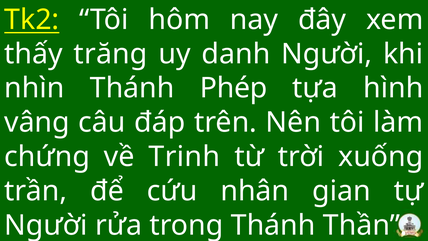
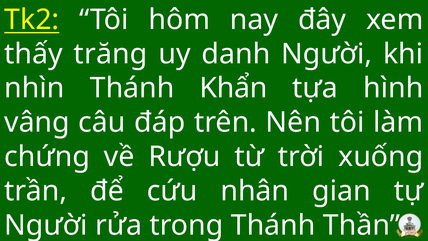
Phép: Phép -> Khẩn
Trinh: Trinh -> Rượu
